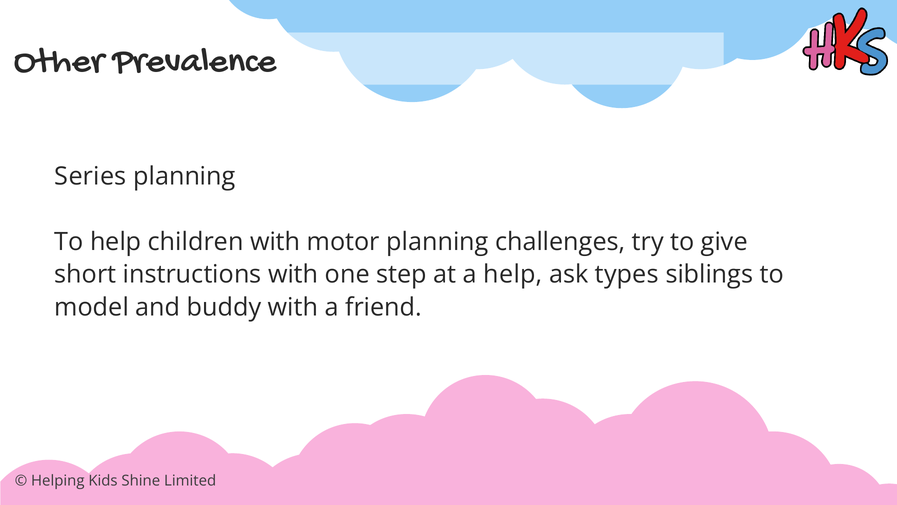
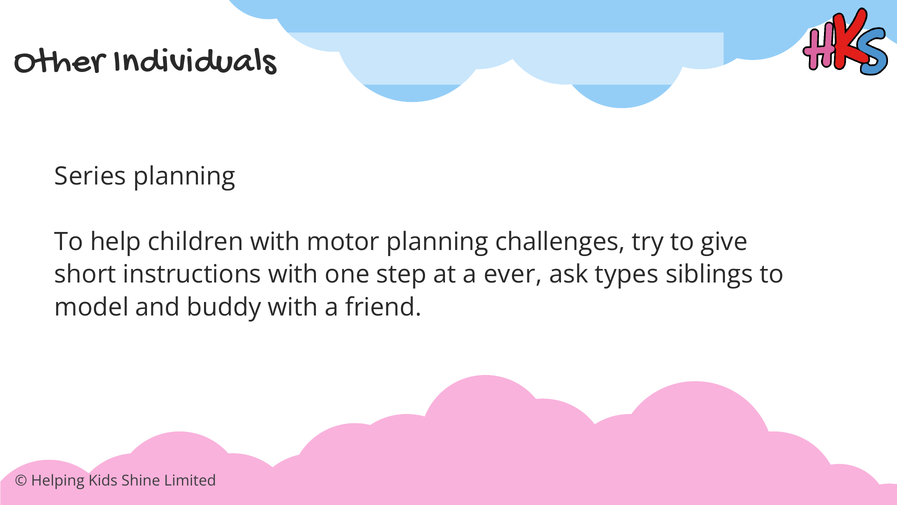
Prevalence: Prevalence -> Individuals
a help: help -> ever
